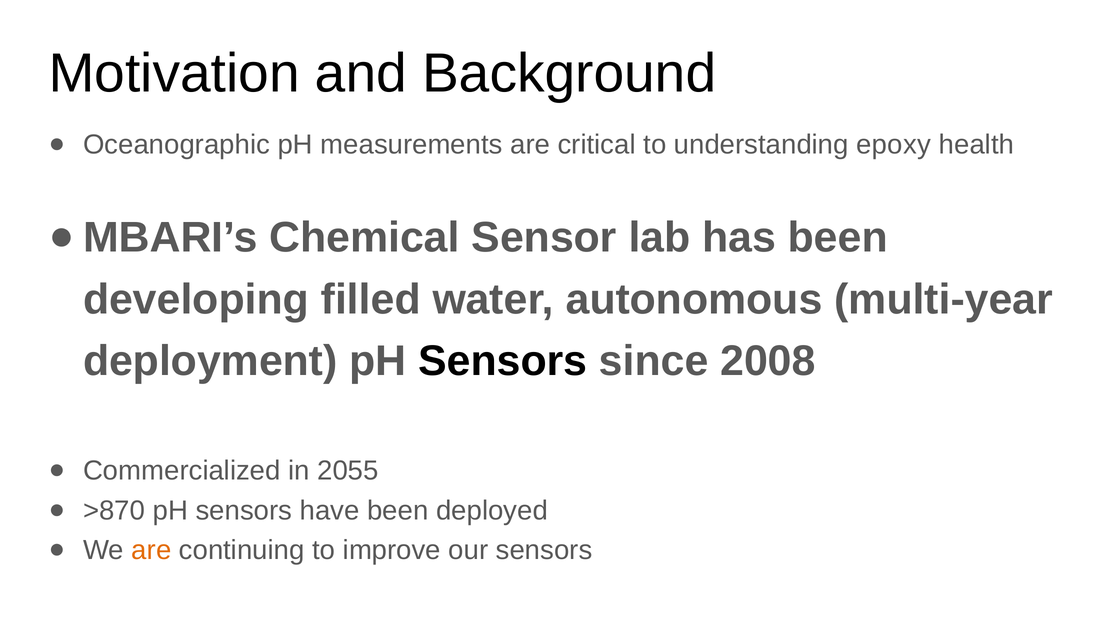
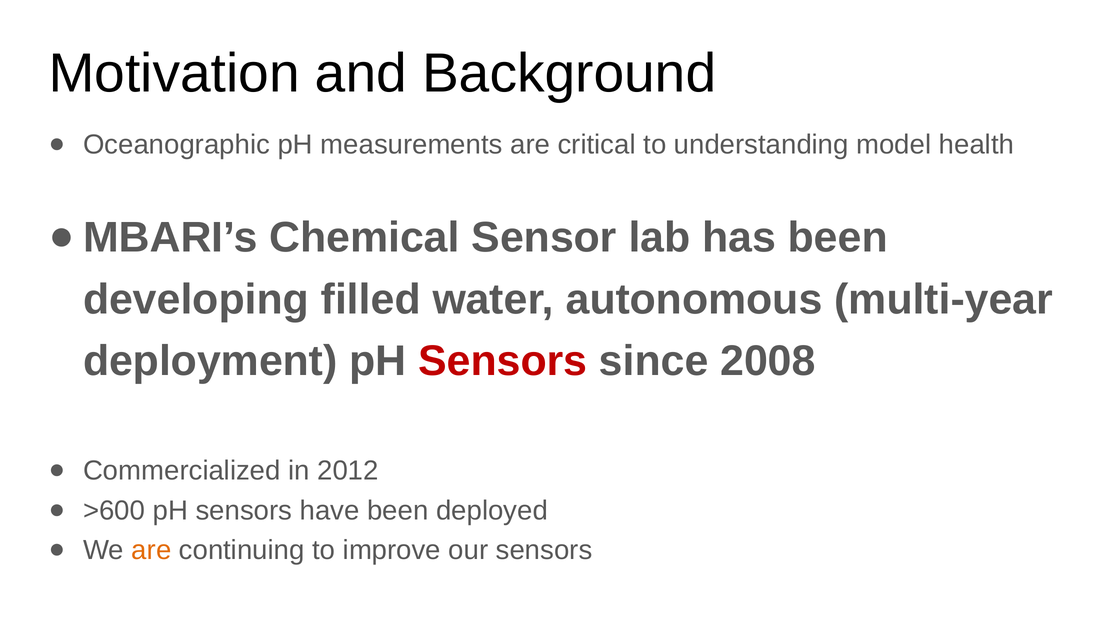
epoxy: epoxy -> model
Sensors at (503, 361) colour: black -> red
2055: 2055 -> 2012
>870: >870 -> >600
